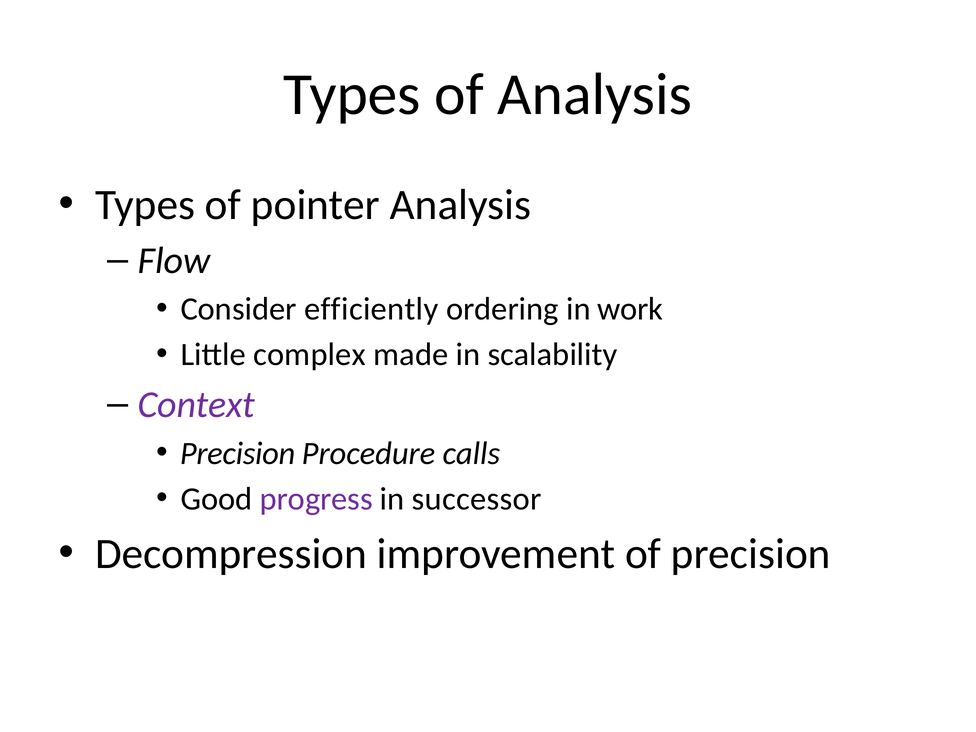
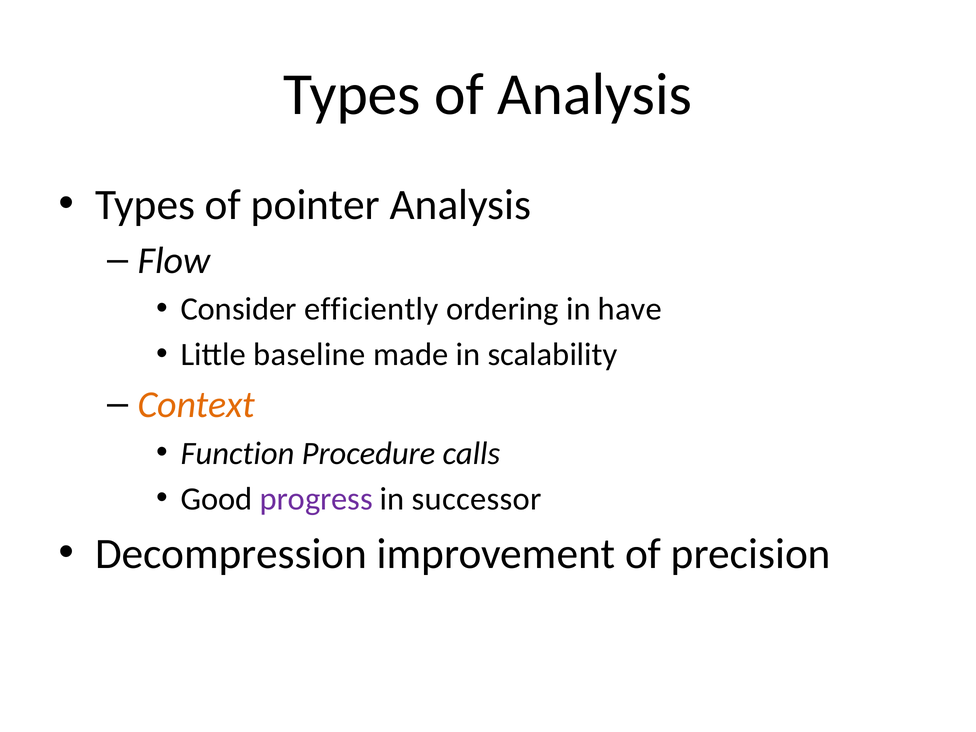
work: work -> have
complex: complex -> baseline
Context colour: purple -> orange
Precision at (238, 453): Precision -> Function
